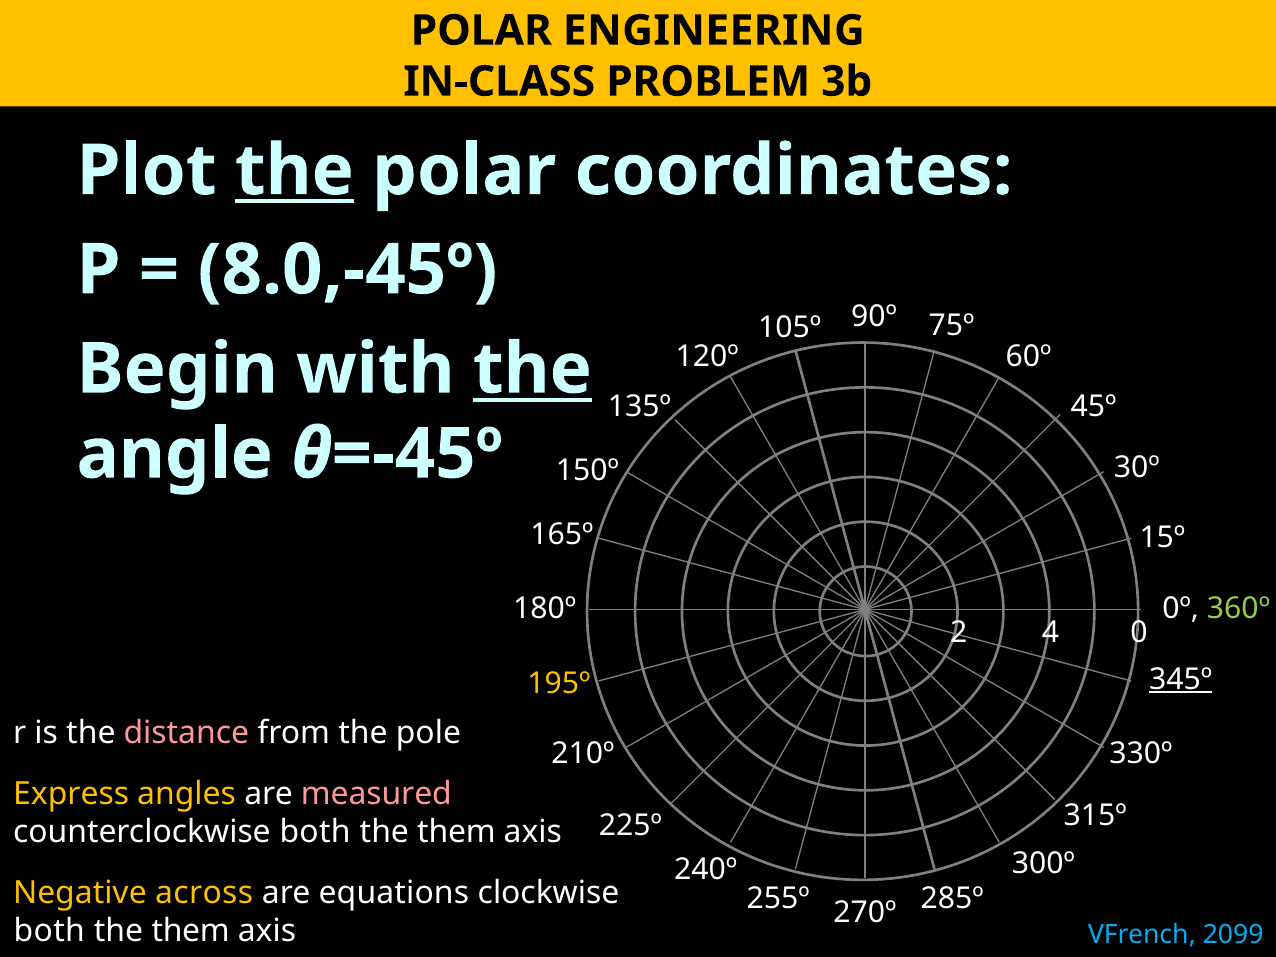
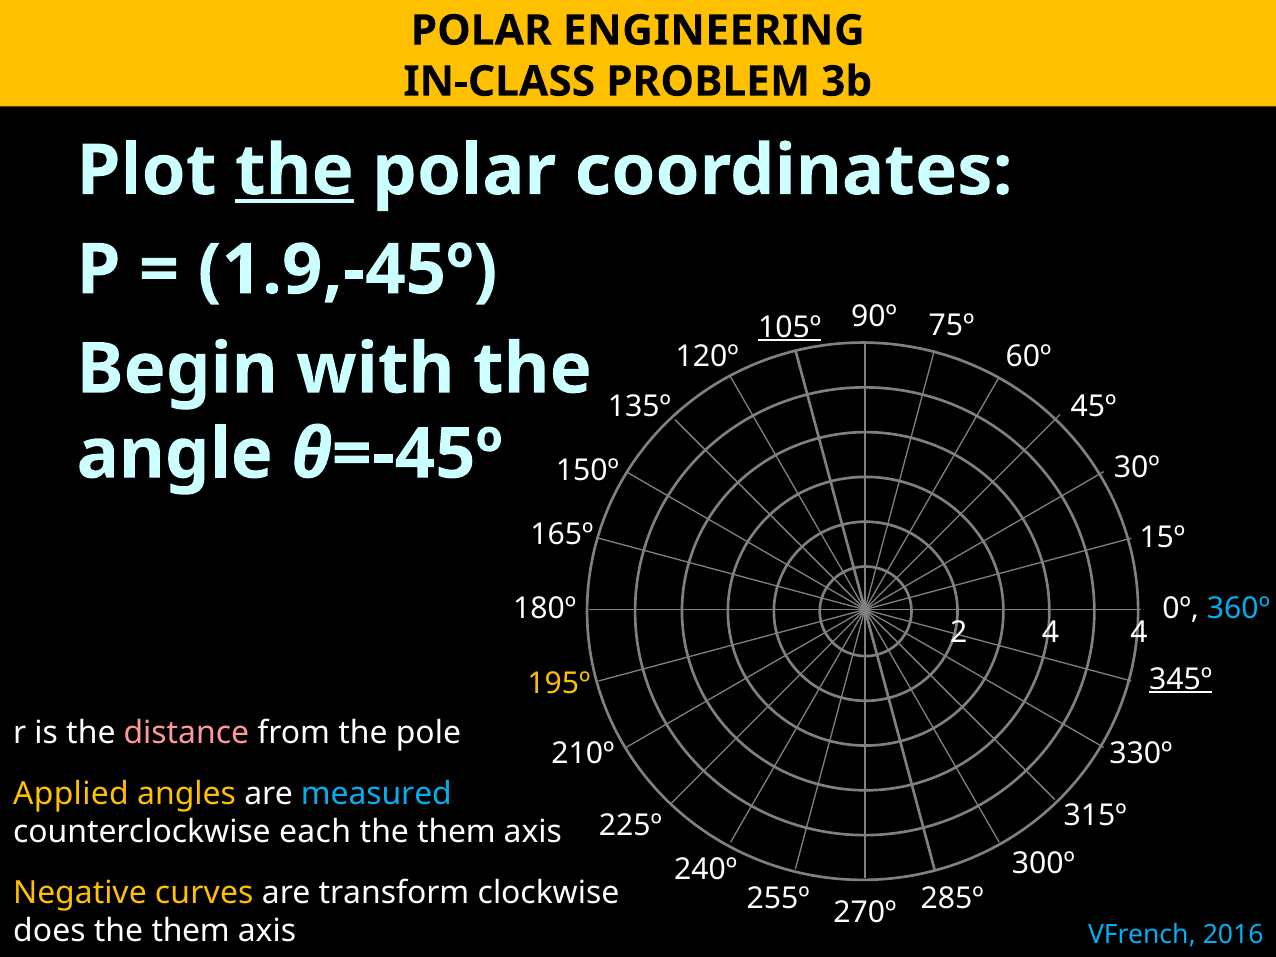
8.0,-45º: 8.0,-45º -> 1.9,-45º
105º underline: none -> present
the at (532, 369) underline: present -> none
360º colour: light green -> light blue
4 0: 0 -> 4
Express: Express -> Applied
measured colour: pink -> light blue
counterclockwise both: both -> each
across: across -> curves
equations: equations -> transform
both at (49, 931): both -> does
2099: 2099 -> 2016
